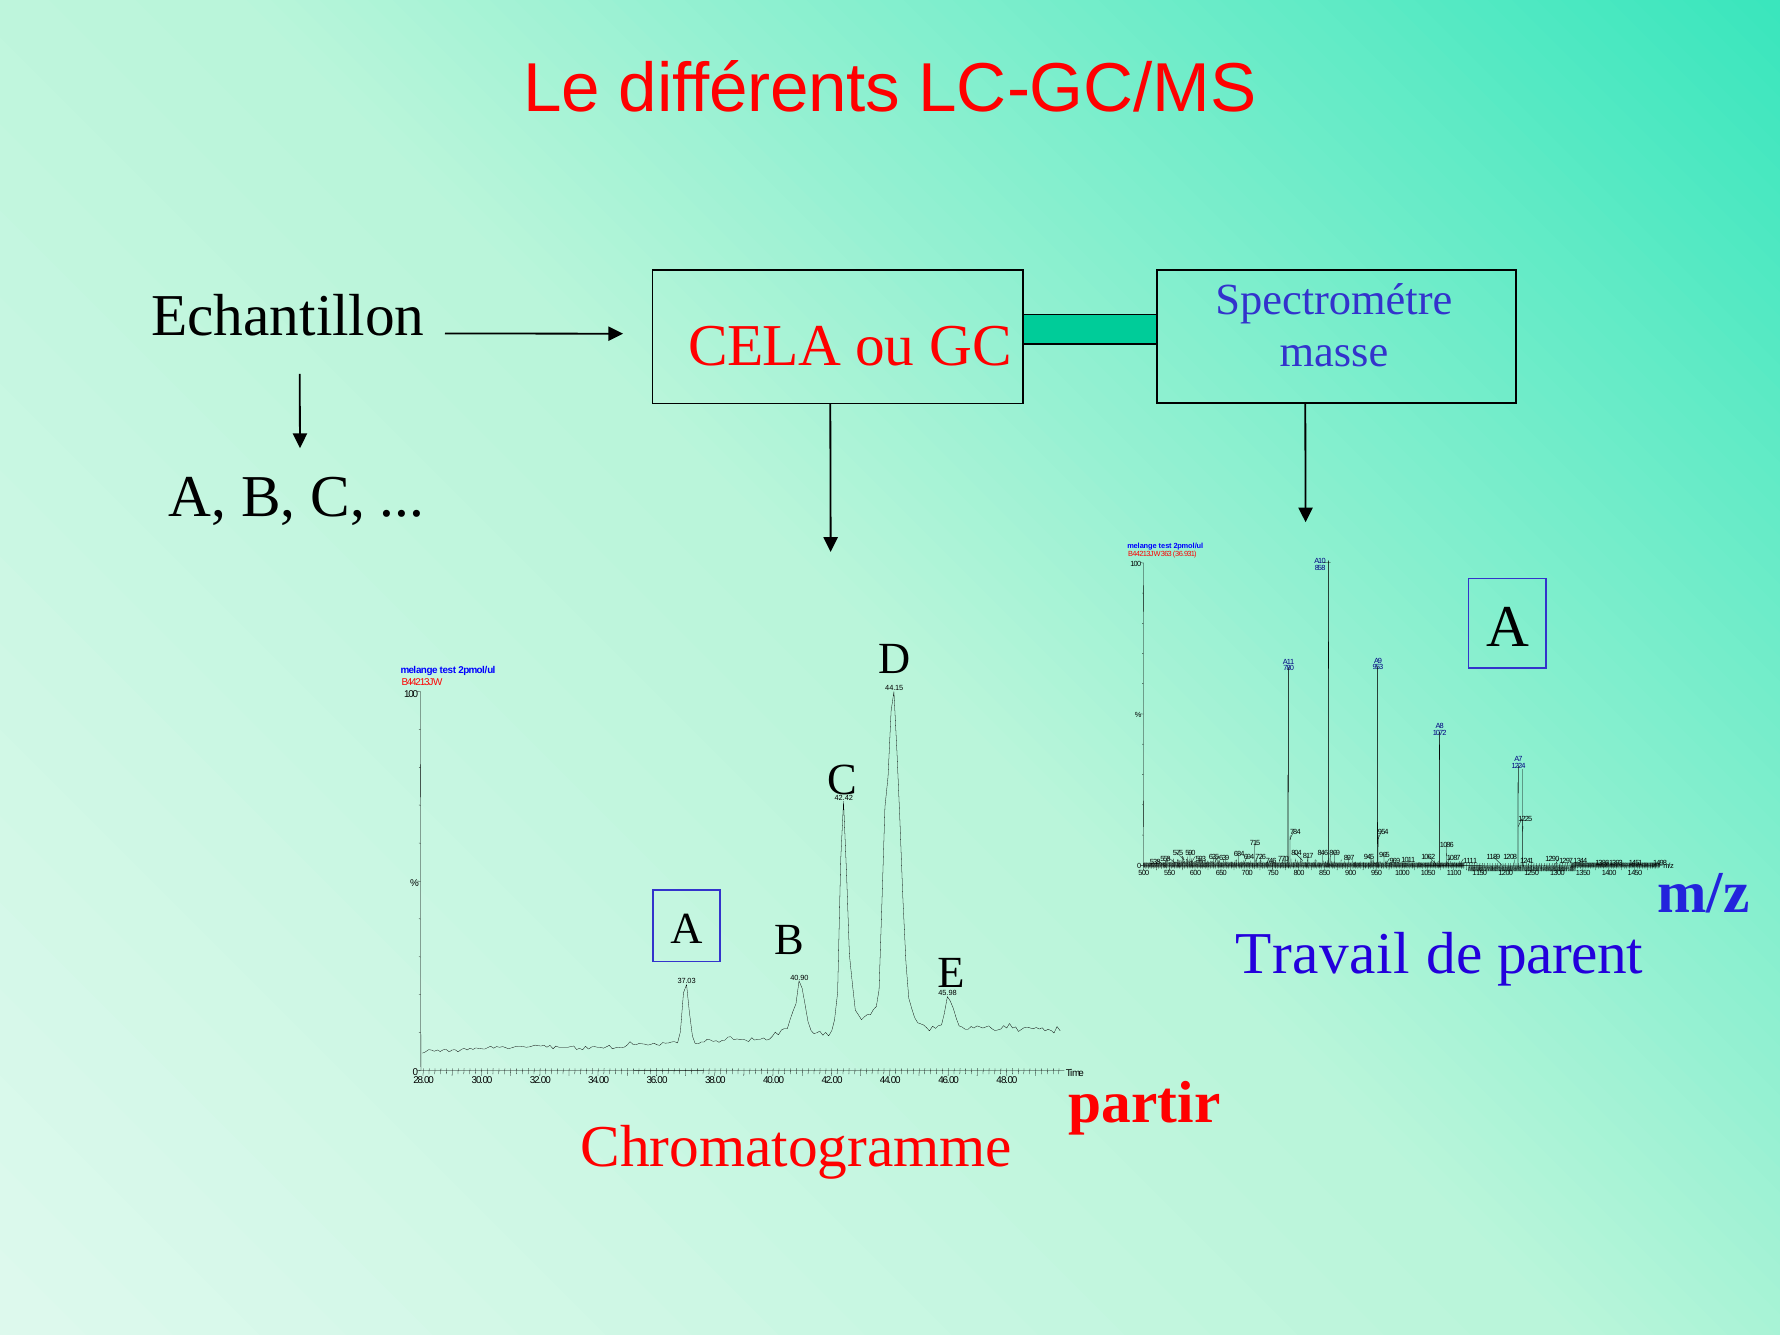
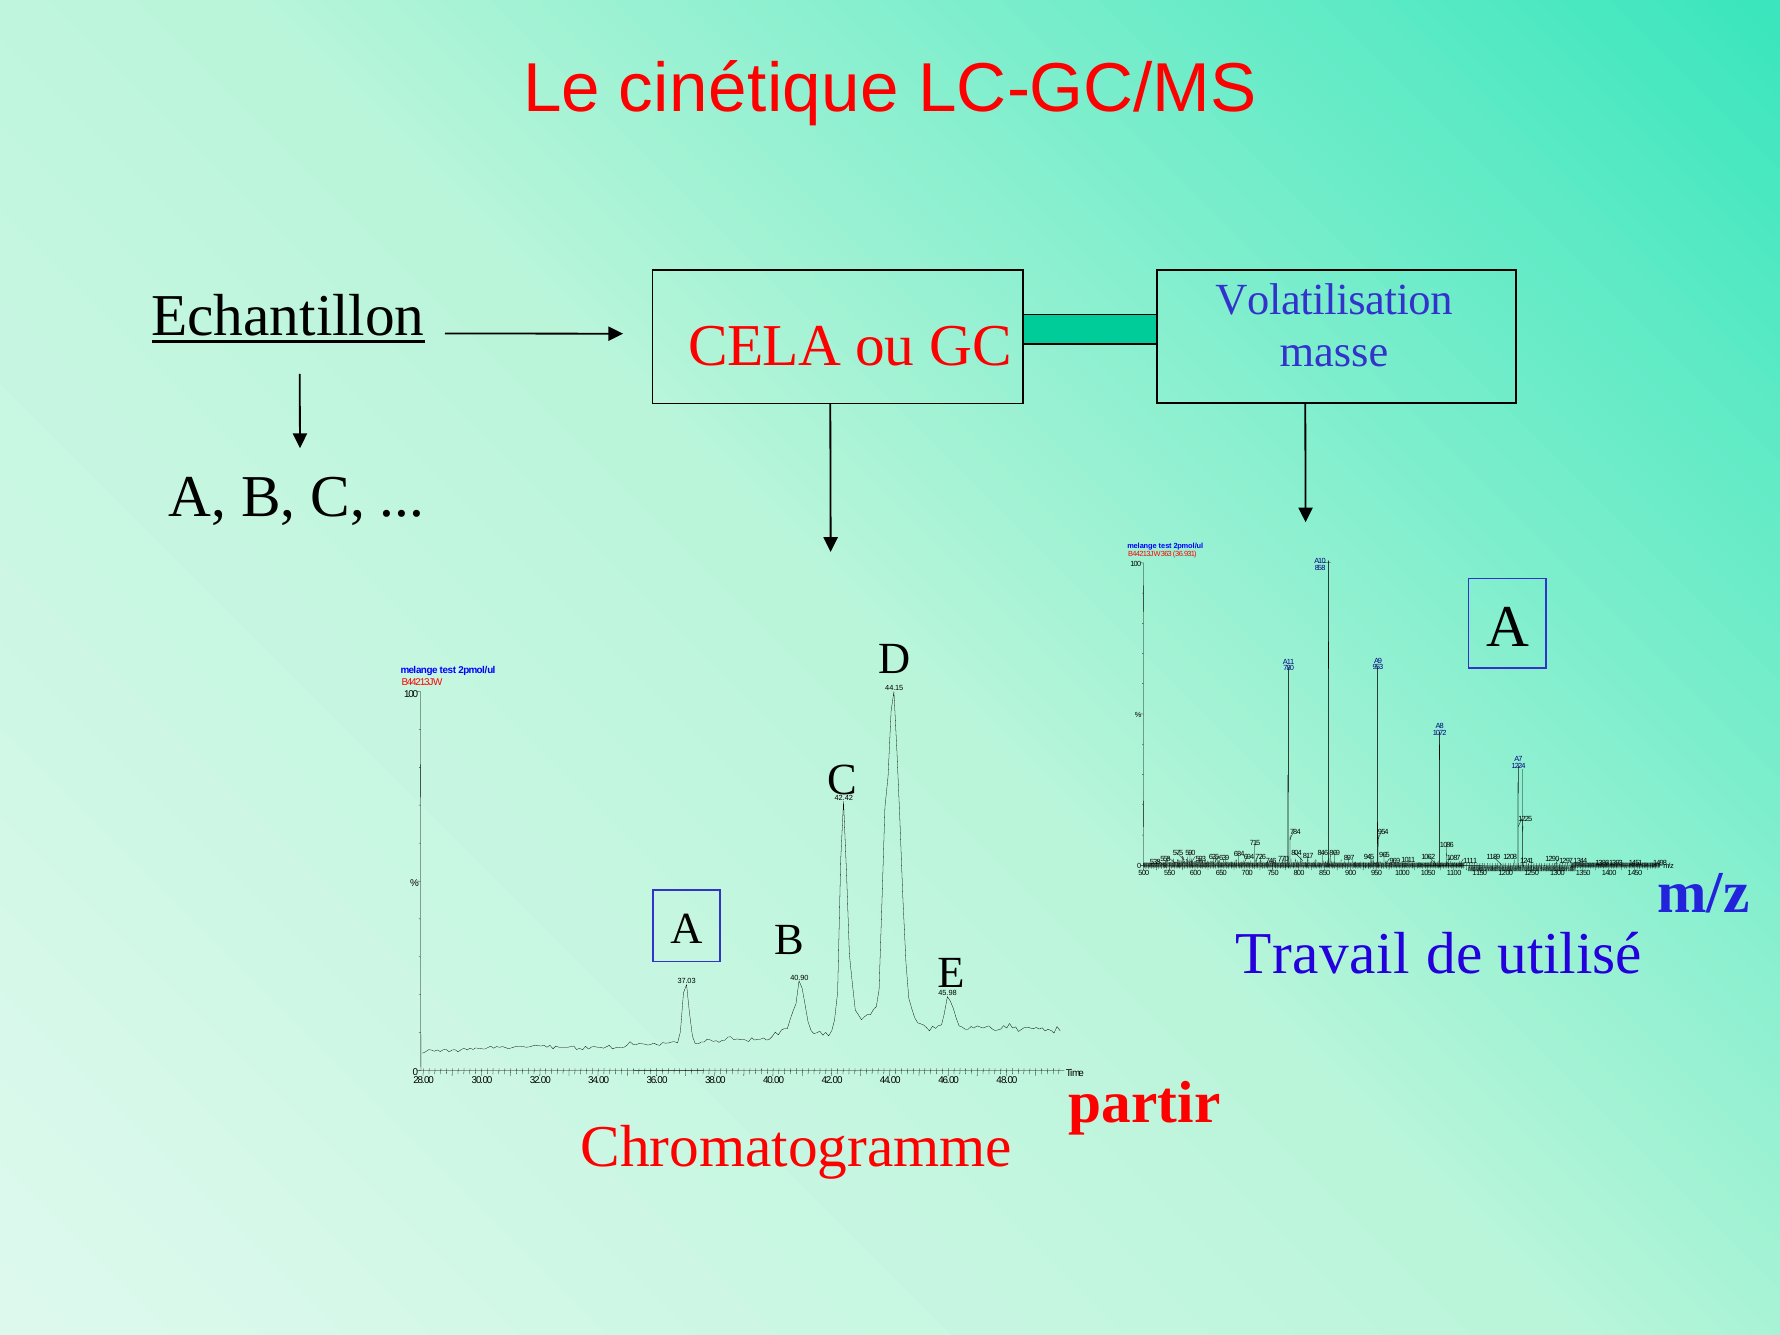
différents: différents -> cinétique
Spectrométre: Spectrométre -> Volatilisation
Echantillon underline: none -> present
parent: parent -> utilisé
